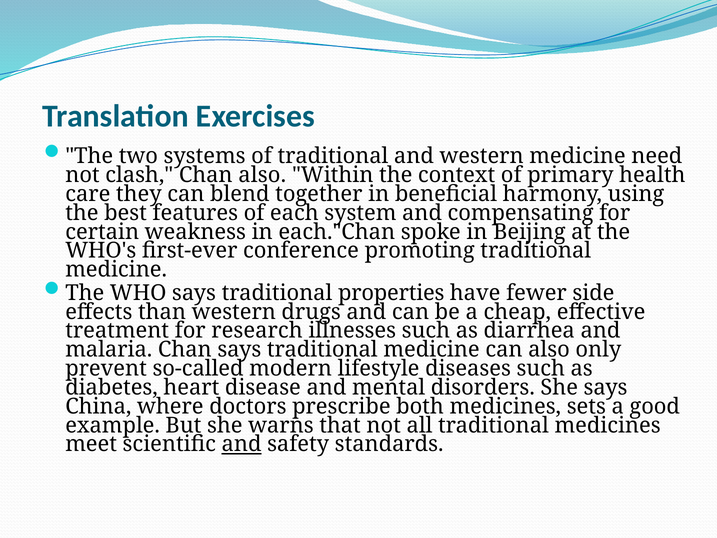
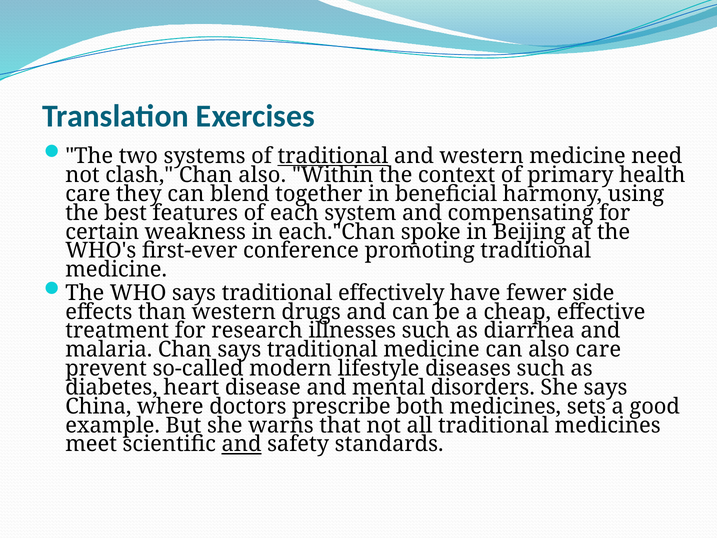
traditional at (333, 156) underline: none -> present
properties: properties -> effectively
also only: only -> care
